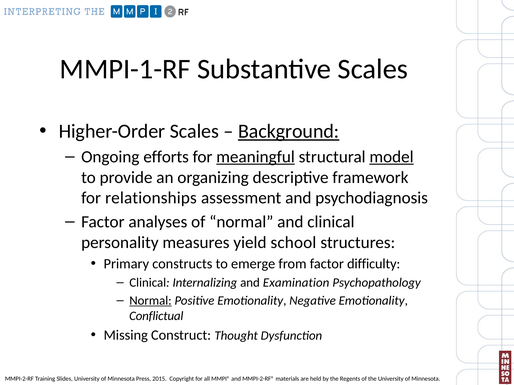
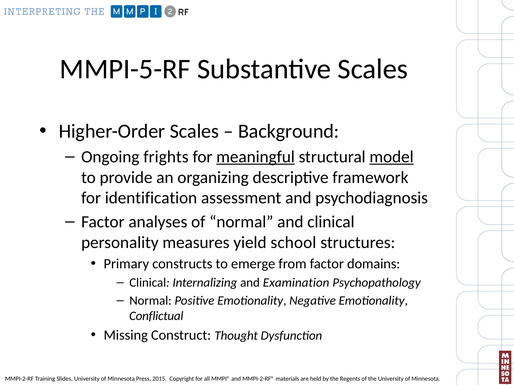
MMPI-1-RF: MMPI-1-RF -> MMPI-5-RF
Background underline: present -> none
efforts: efforts -> frights
relationships: relationships -> identification
difficulty: difficulty -> domains
Normal at (150, 301) underline: present -> none
